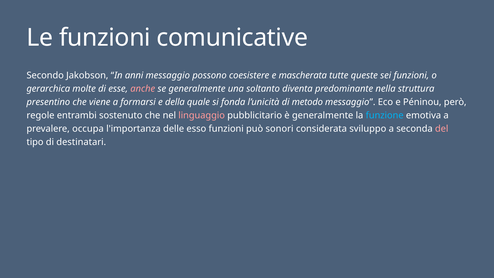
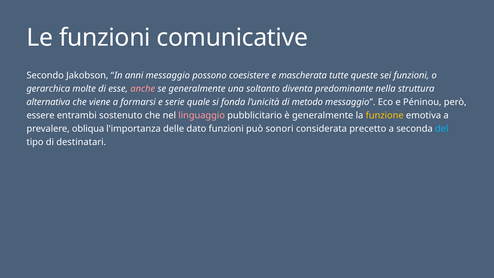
presentino: presentino -> alternativa
della: della -> serie
regole: regole -> essere
funzione colour: light blue -> yellow
occupa: occupa -> obliqua
esso: esso -> dato
sviluppo: sviluppo -> precetto
del colour: pink -> light blue
